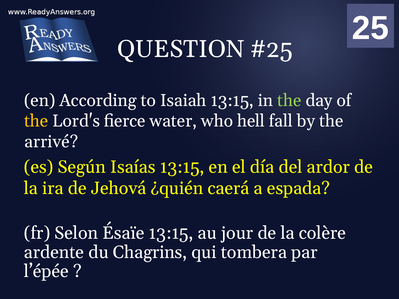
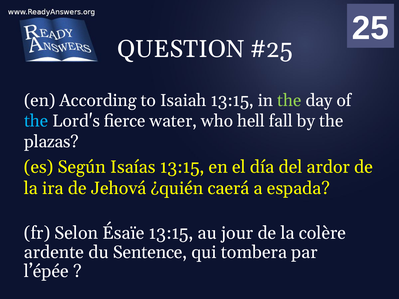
the at (36, 121) colour: yellow -> light blue
arrivé: arrivé -> plazas
Chagrins: Chagrins -> Sentence
